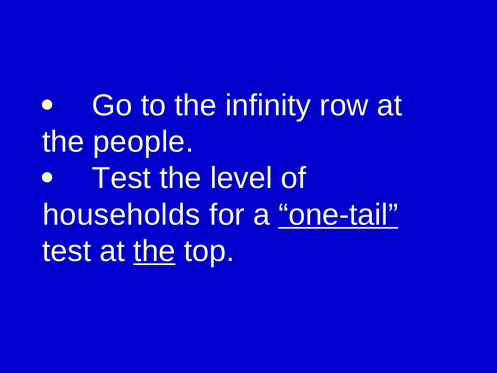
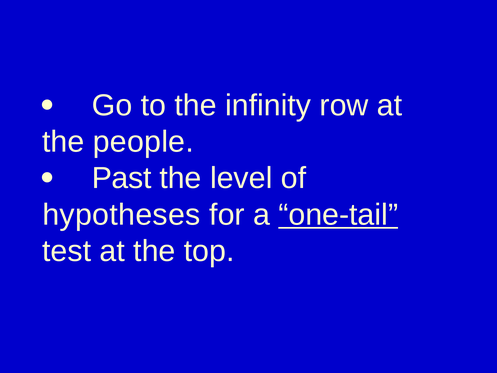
Test at (121, 178): Test -> Past
households: households -> hypotheses
the at (154, 251) underline: present -> none
